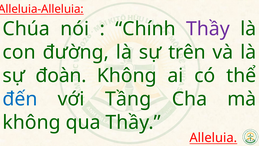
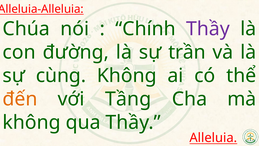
trên: trên -> trần
đoàn: đoàn -> cùng
đến colour: blue -> orange
